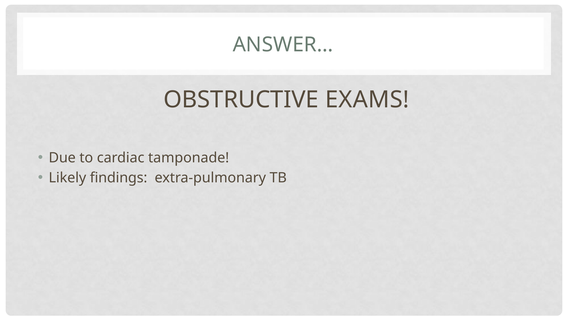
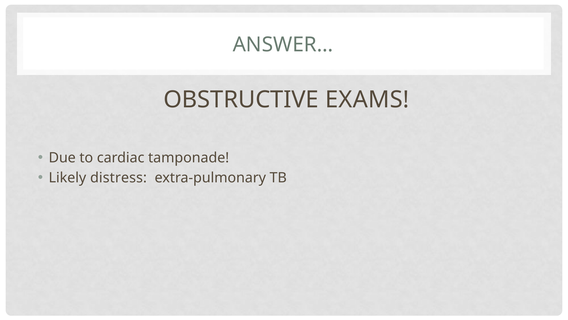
findings: findings -> distress
